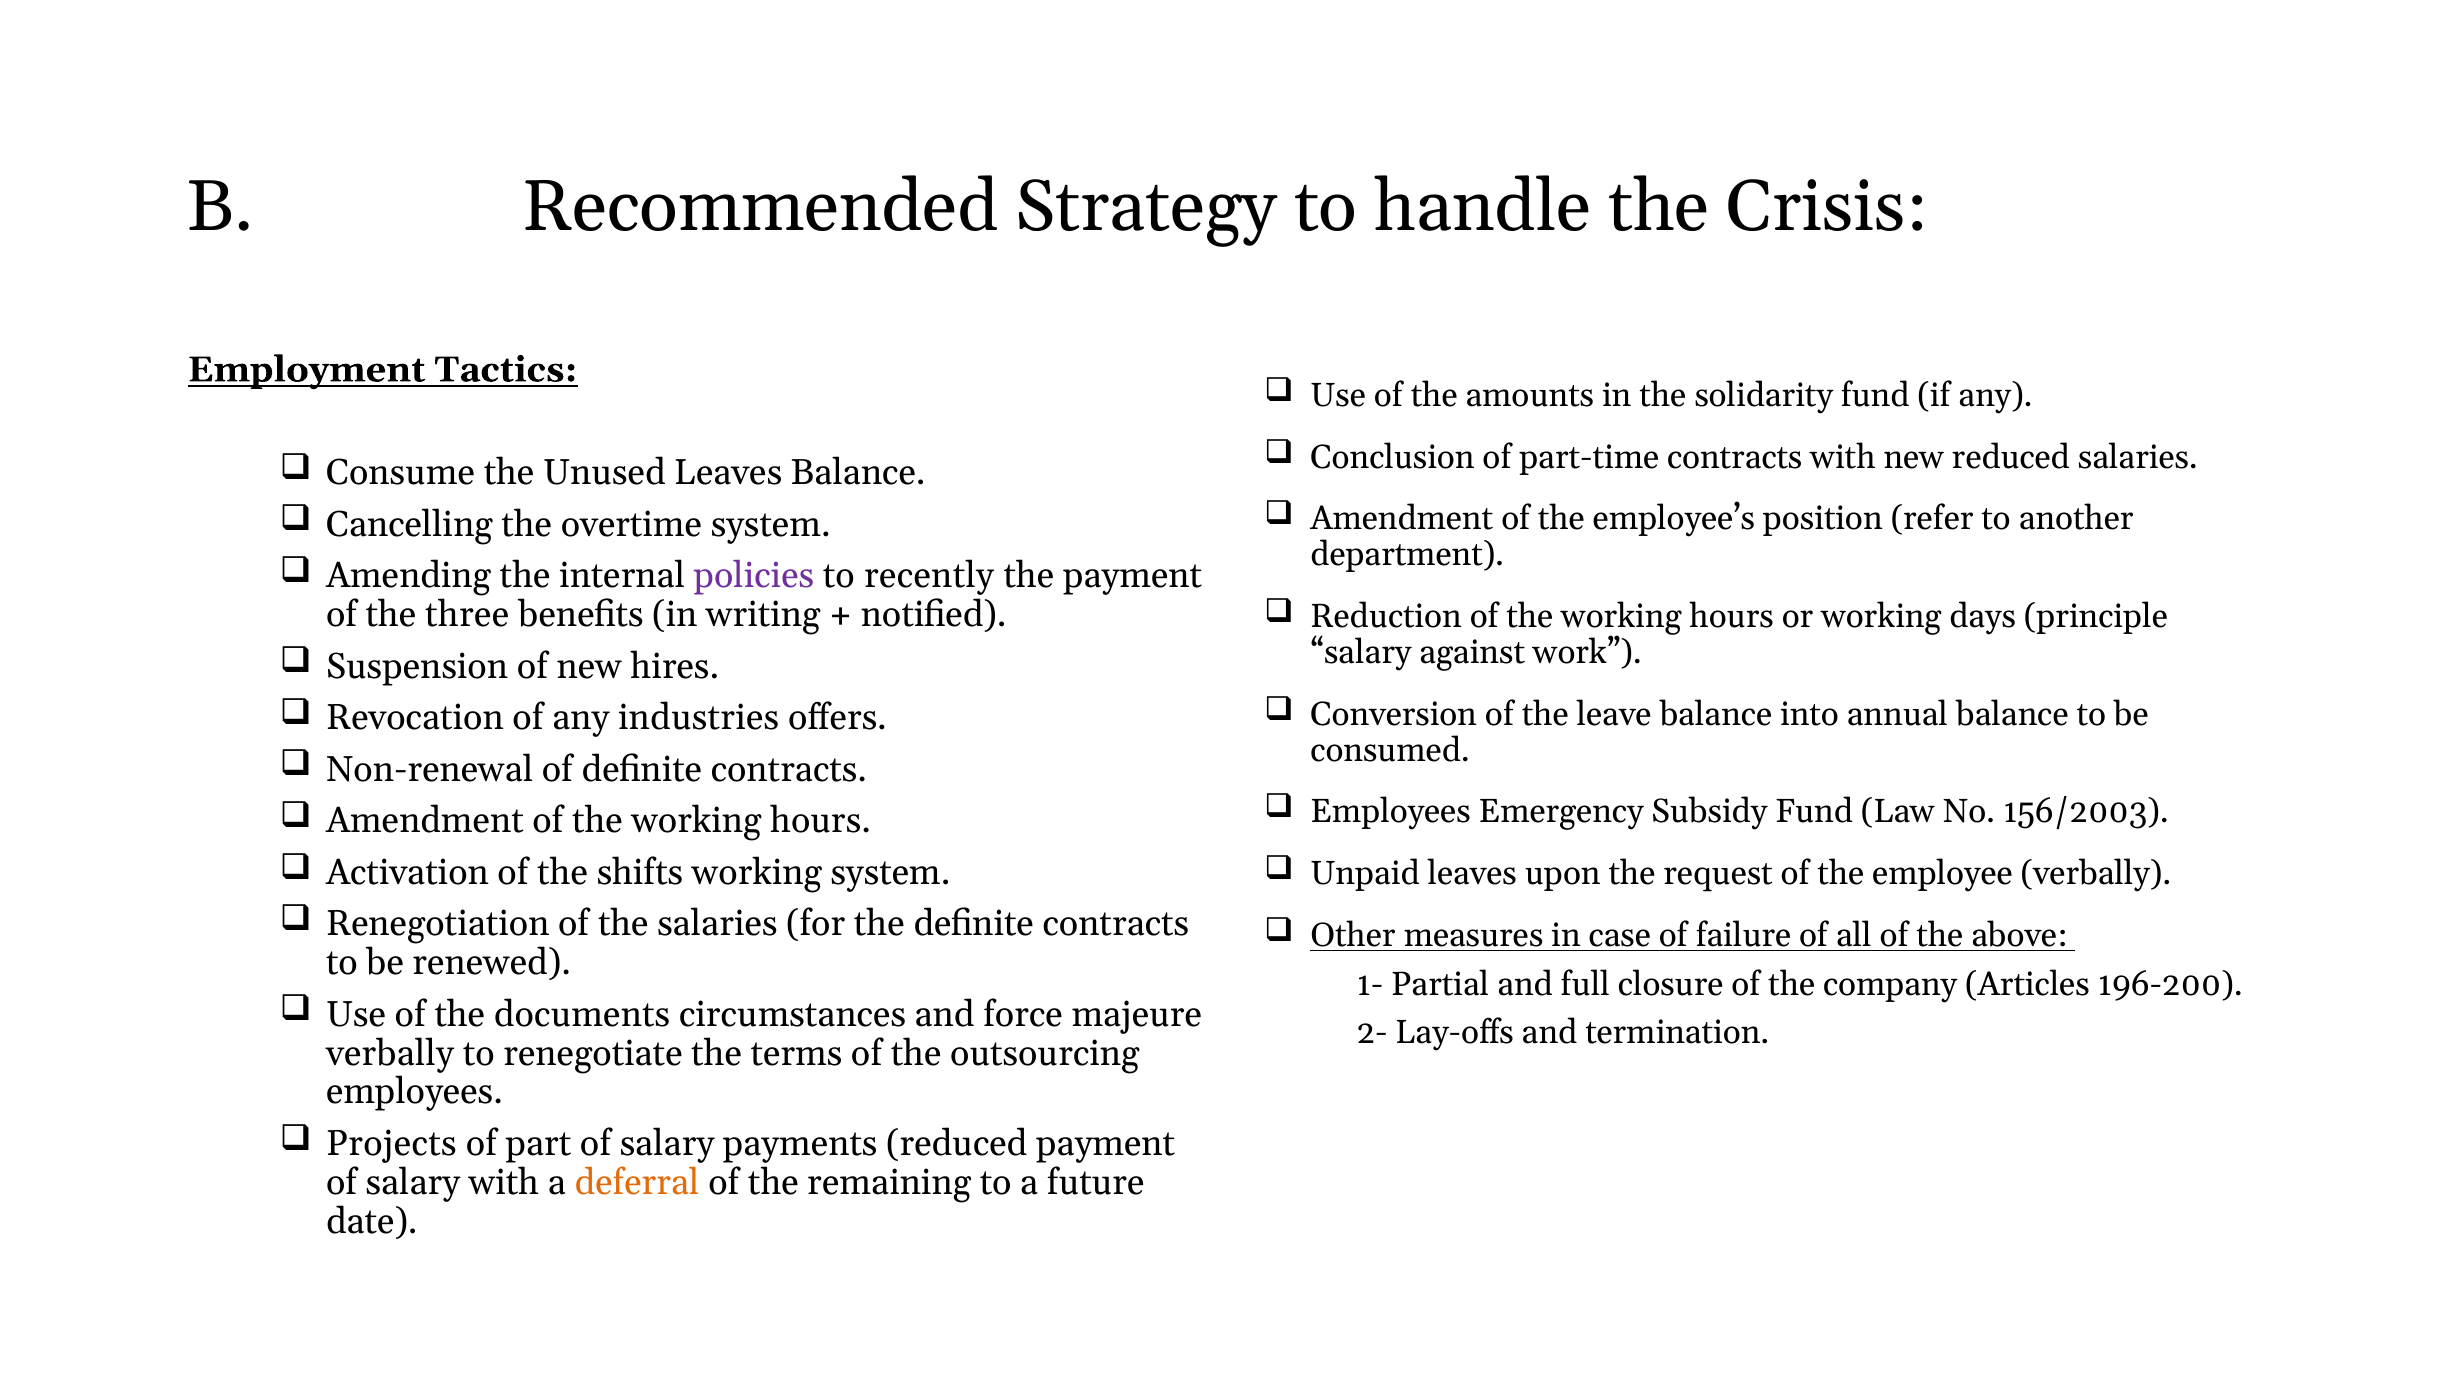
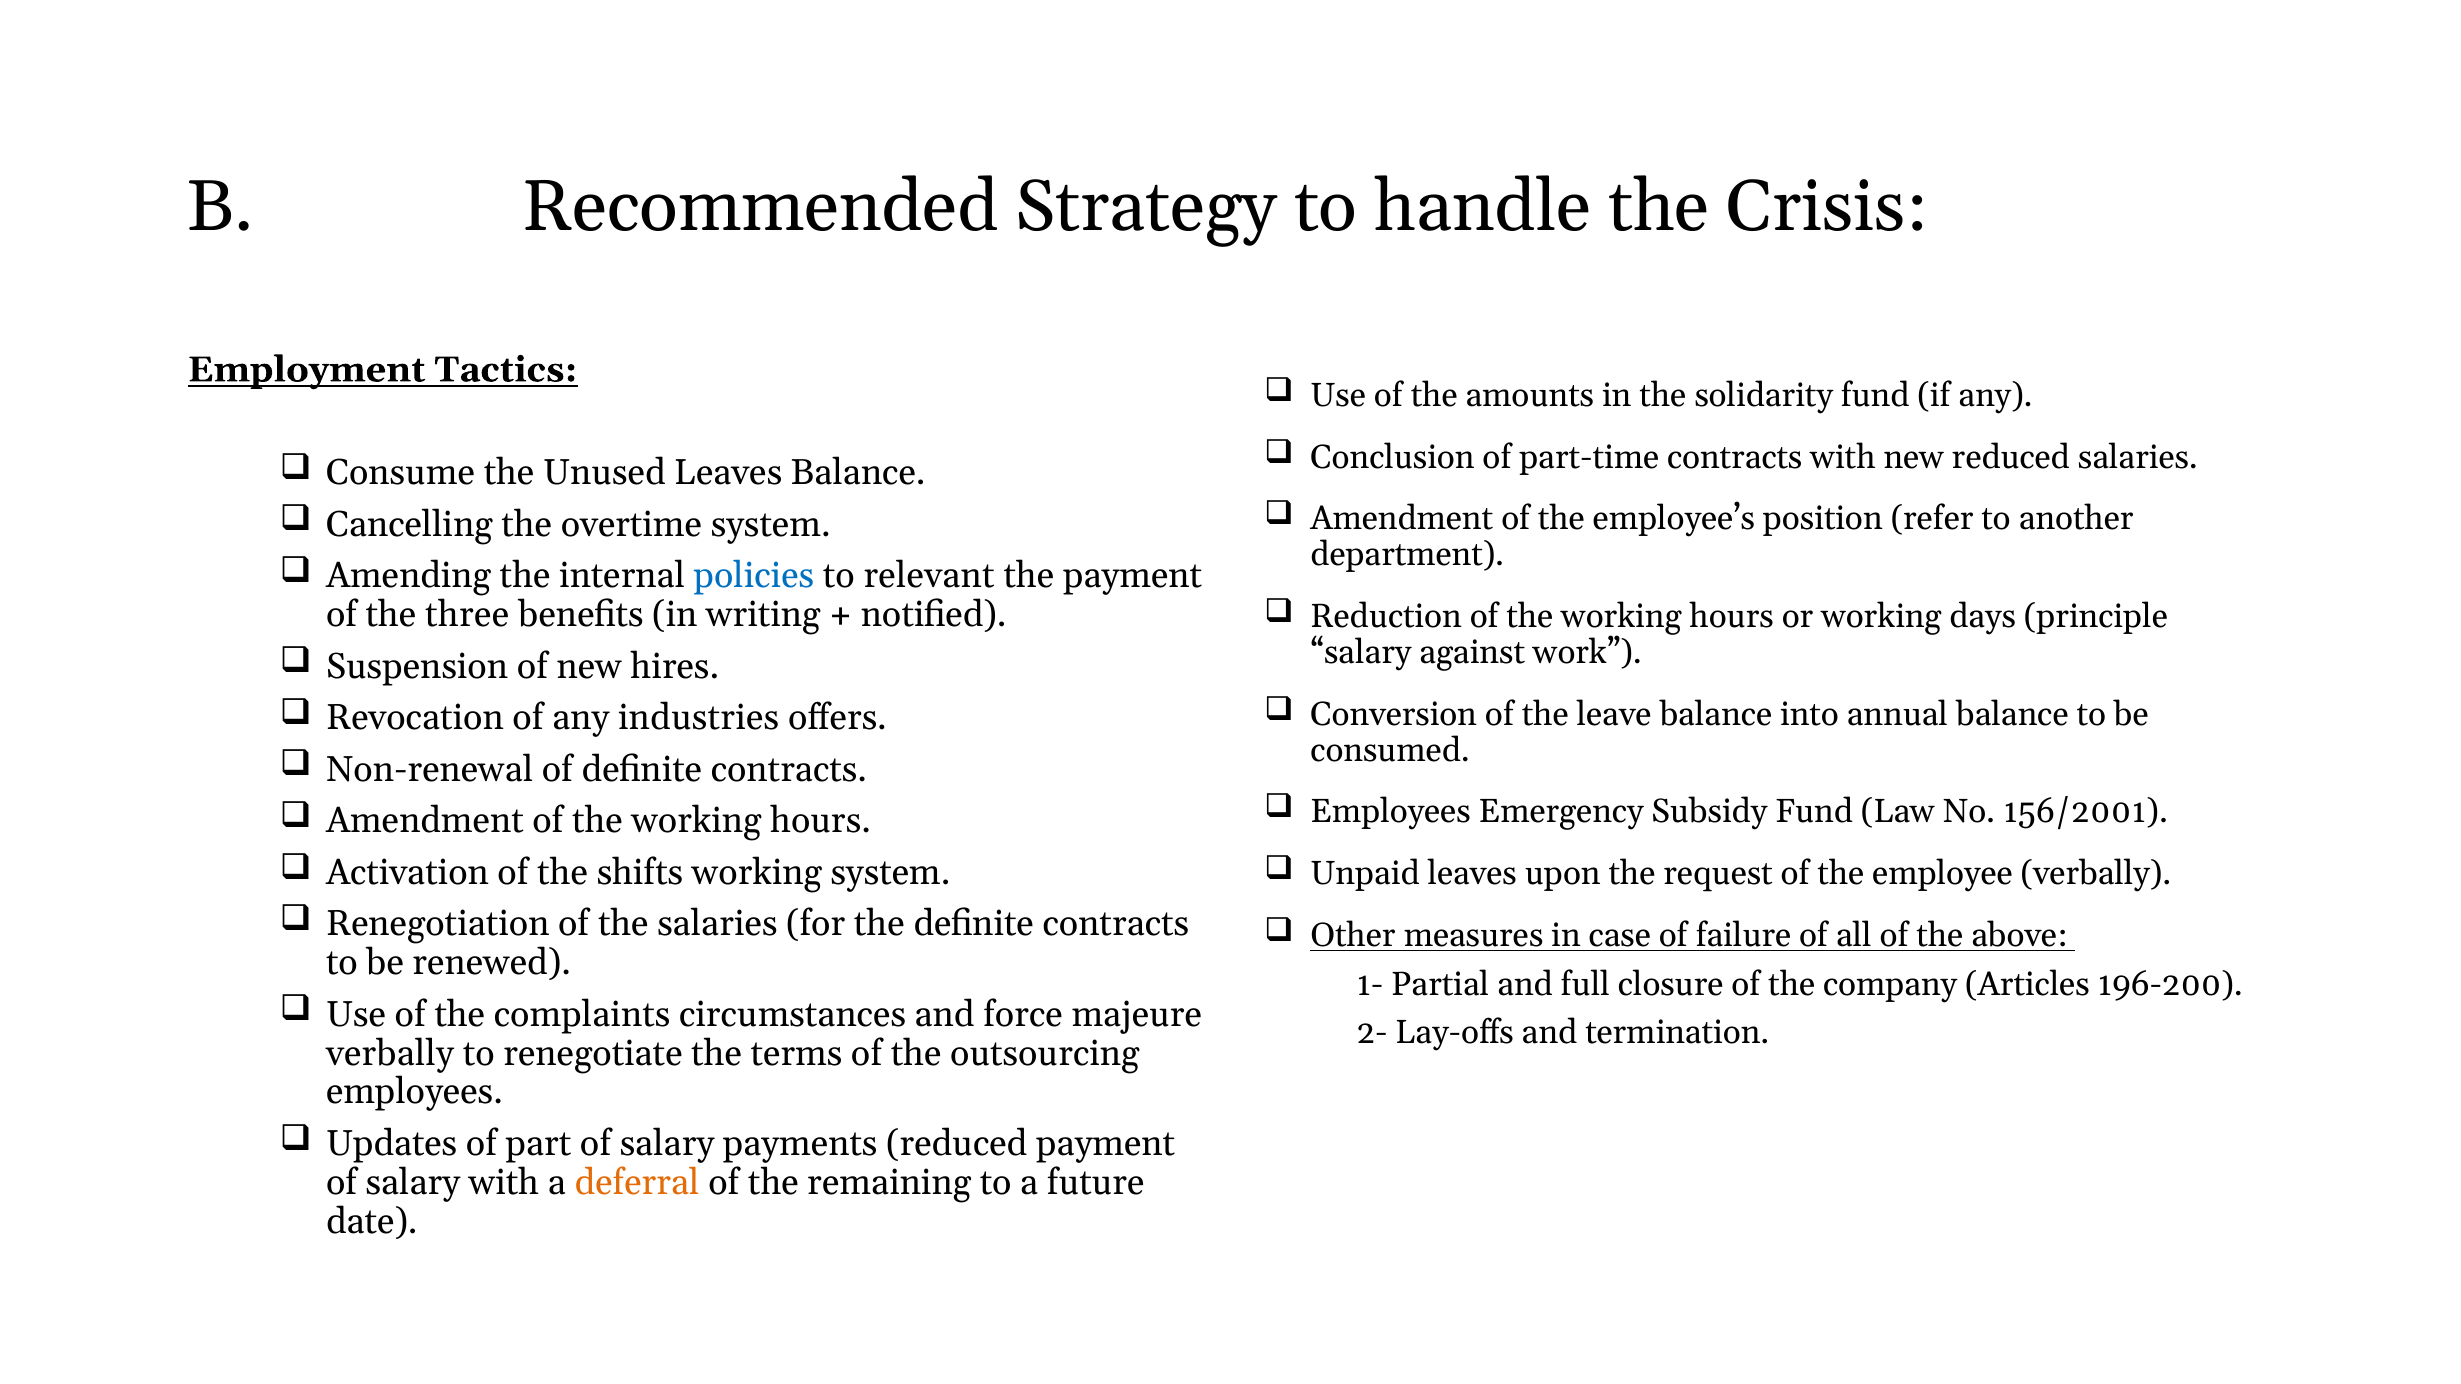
policies colour: purple -> blue
recently: recently -> relevant
156/2003: 156/2003 -> 156/2001
documents: documents -> complaints
Projects: Projects -> Updates
